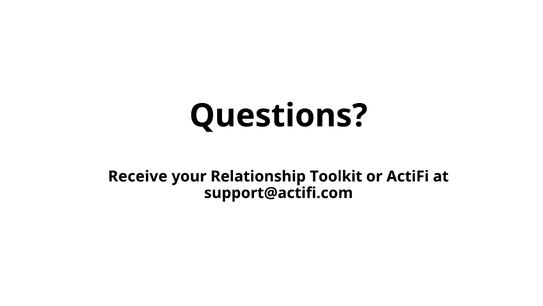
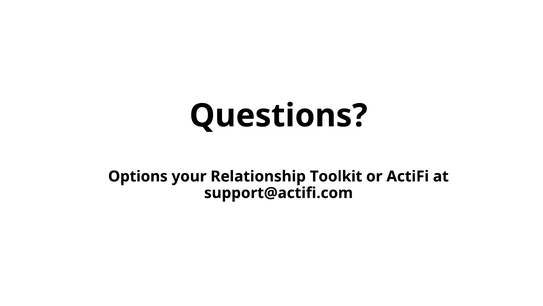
Receive: Receive -> Options
